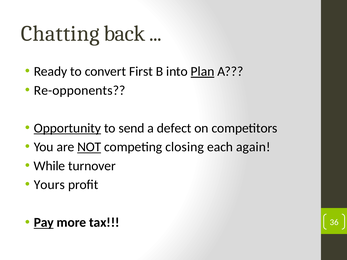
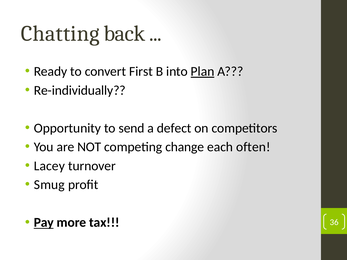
Re-opponents: Re-opponents -> Re-individually
Opportunity underline: present -> none
NOT underline: present -> none
closing: closing -> change
again: again -> often
While: While -> Lacey
Yours: Yours -> Smug
